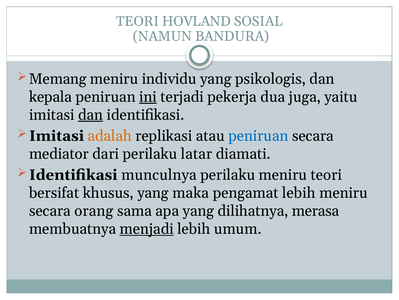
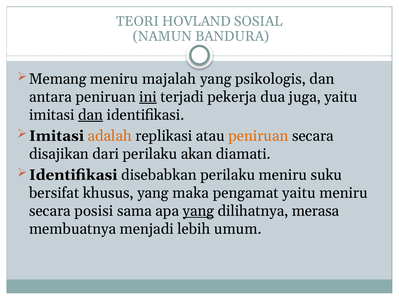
individu: individu -> majalah
kepala: kepala -> antara
peniruan at (258, 136) colour: blue -> orange
mediator: mediator -> disajikan
latar: latar -> akan
munculnya: munculnya -> disebabkan
meniru teori: teori -> suku
pengamat lebih: lebih -> yaitu
orang: orang -> posisi
yang at (198, 210) underline: none -> present
menjadi underline: present -> none
